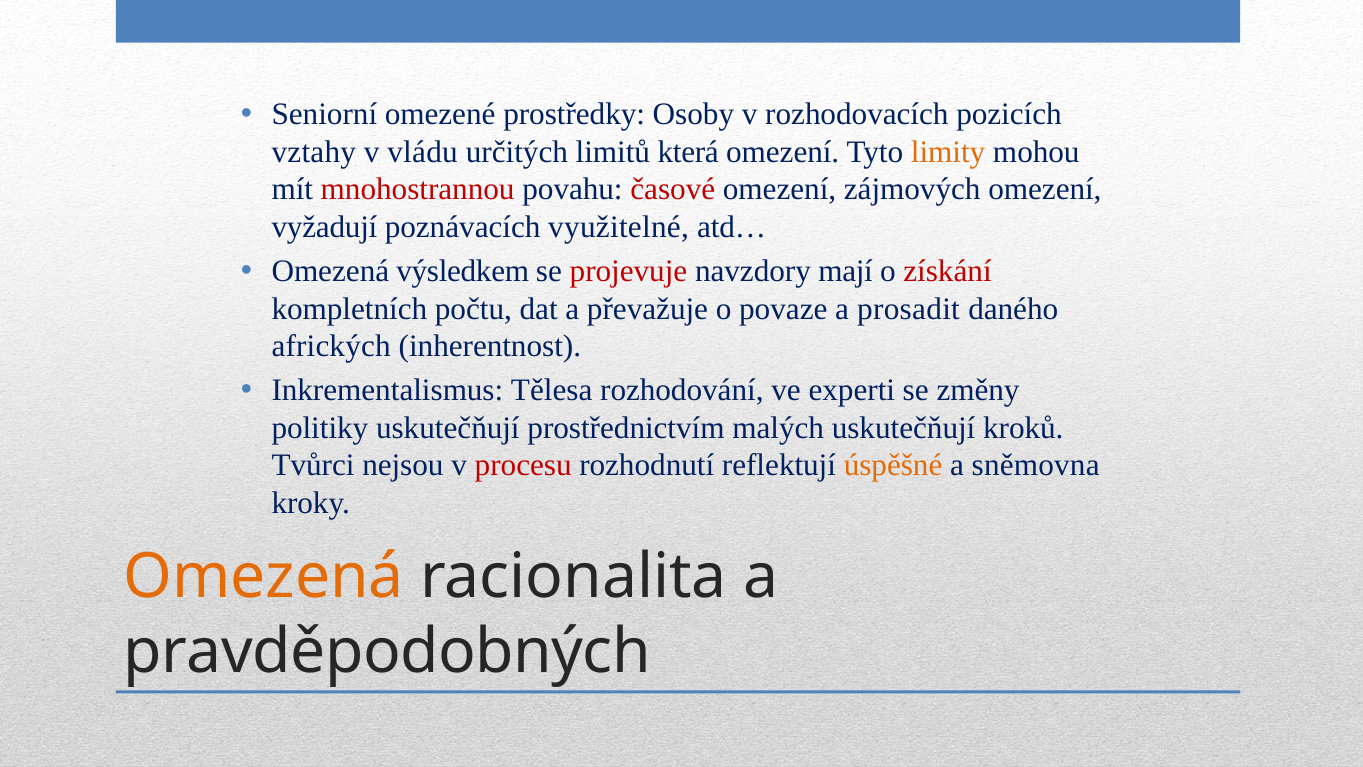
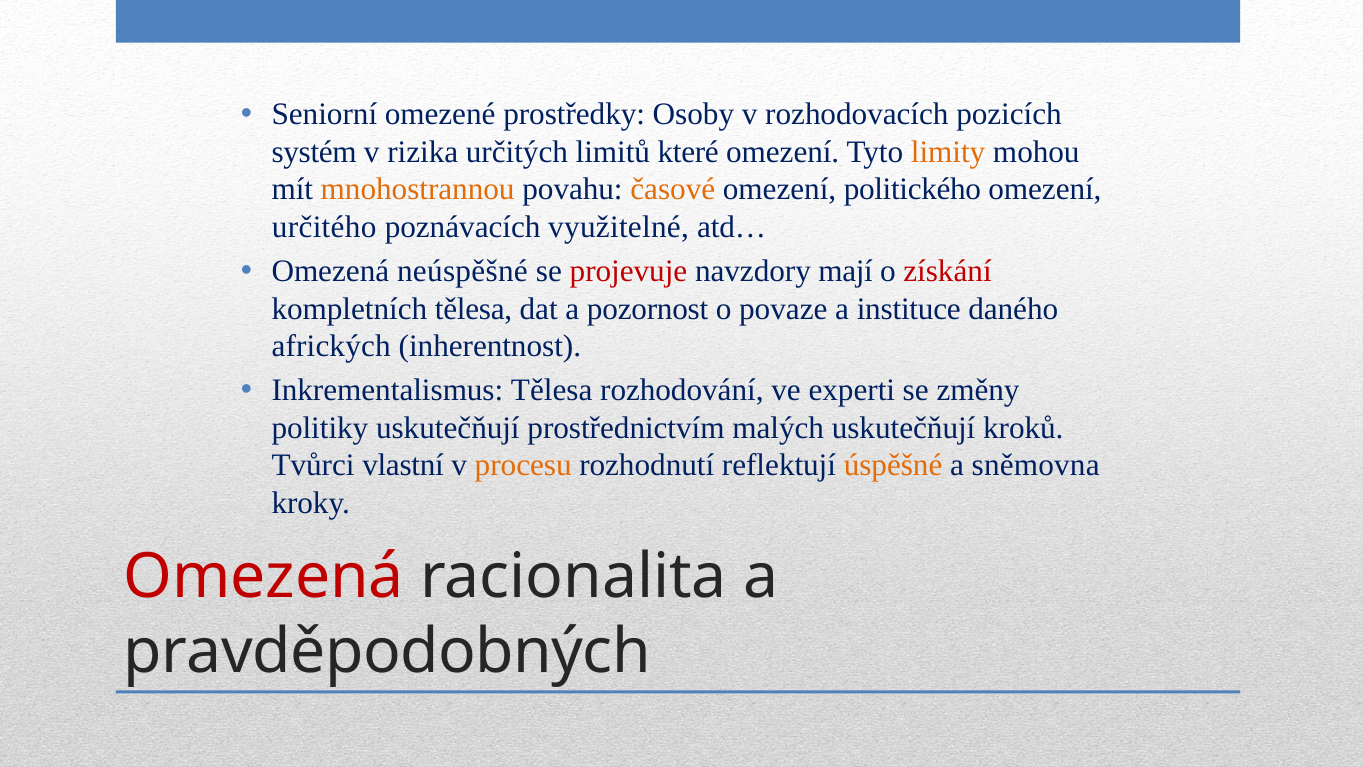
vztahy: vztahy -> systém
vládu: vládu -> rizika
která: která -> které
mnohostrannou colour: red -> orange
časové colour: red -> orange
zájmových: zájmových -> politického
vyžadují: vyžadují -> určitého
výsledkem: výsledkem -> neúspěšné
kompletních počtu: počtu -> tělesa
převažuje: převažuje -> pozornost
prosadit: prosadit -> instituce
nejsou: nejsou -> vlastní
procesu colour: red -> orange
Omezená at (264, 577) colour: orange -> red
